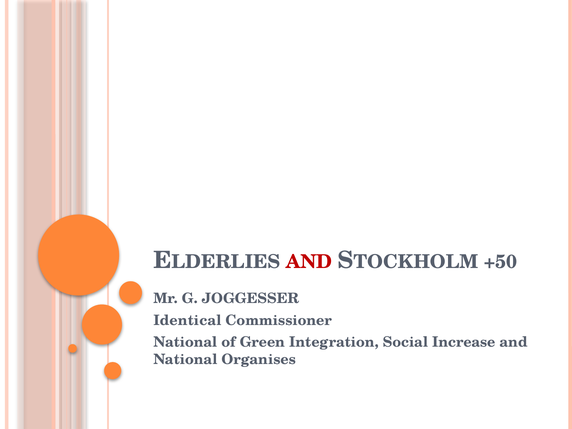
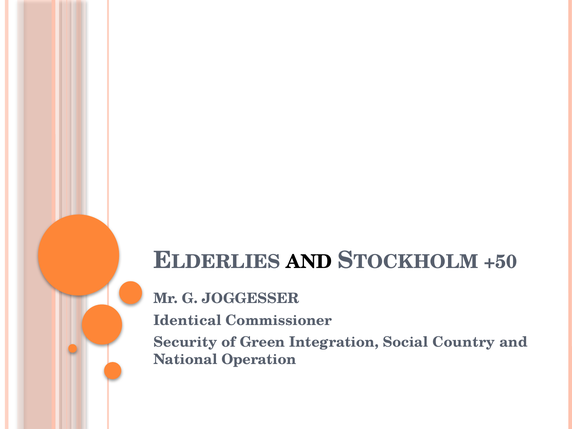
AND at (309, 262) colour: red -> black
National at (185, 342): National -> Security
Increase: Increase -> Country
Organises: Organises -> Operation
